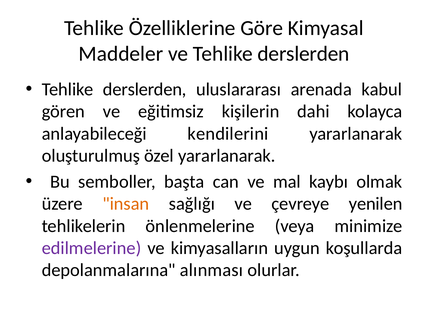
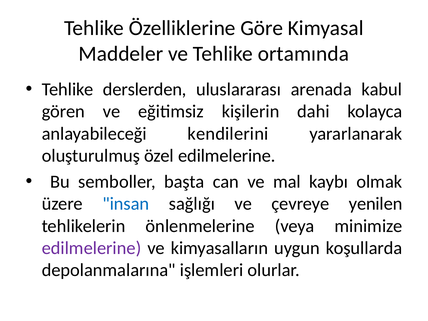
ve Tehlike derslerden: derslerden -> ortamında
özel yararlanarak: yararlanarak -> edilmelerine
insan colour: orange -> blue
alınması: alınması -> işlemleri
